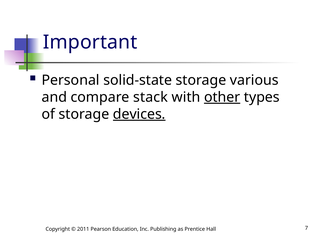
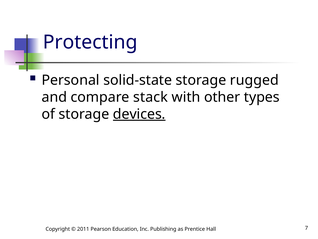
Important: Important -> Protecting
various: various -> rugged
other underline: present -> none
